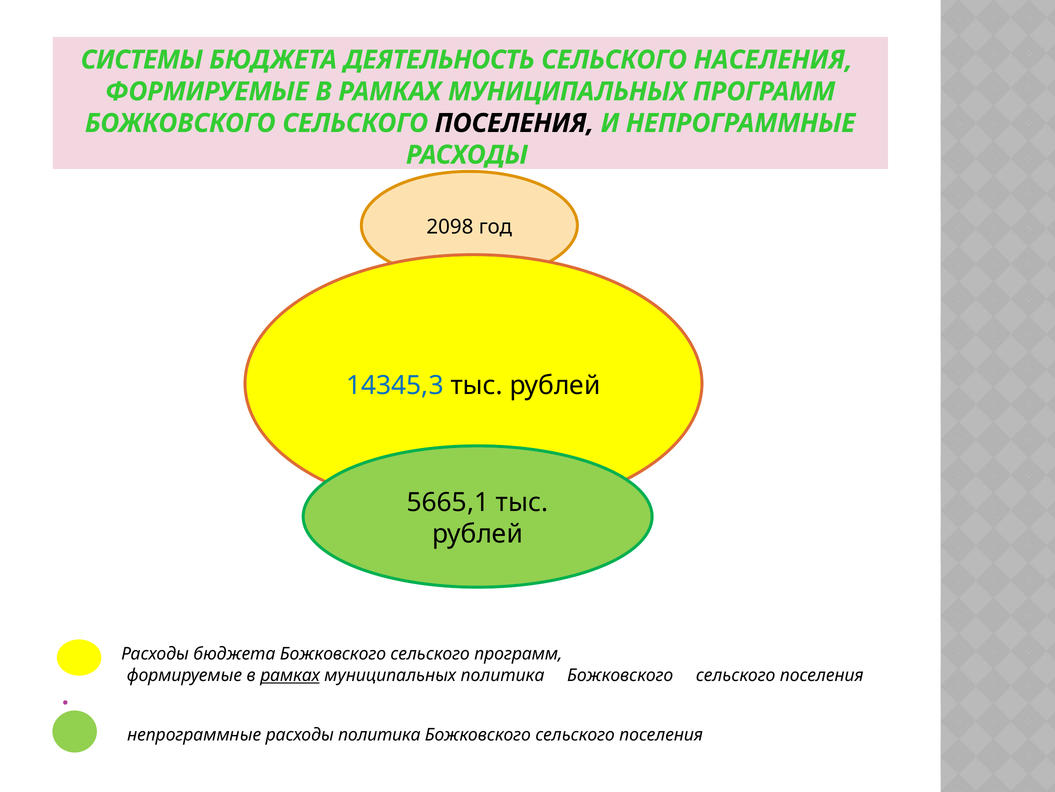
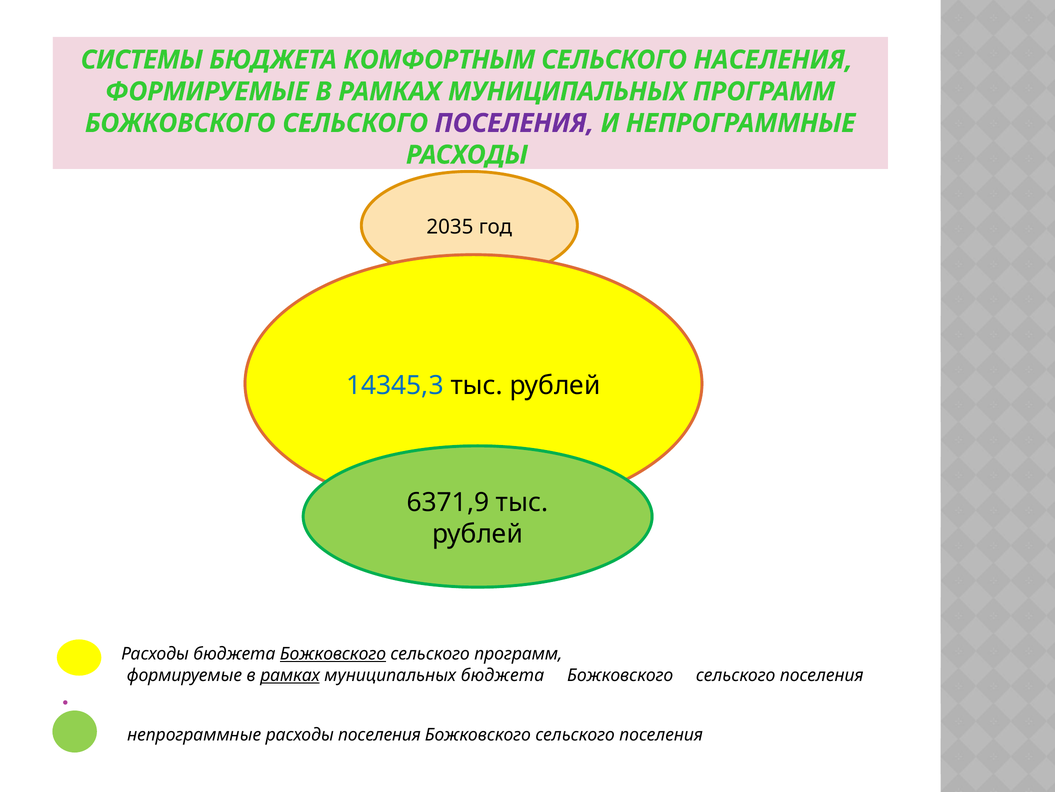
ДЕЯТЕЛЬНОСТЬ: ДЕЯТЕЛЬНОСТЬ -> КОМФОРТНЫМ
ПОСЕЛЕНИЯ at (514, 123) colour: black -> purple
2098: 2098 -> 2035
5665,1: 5665,1 -> 6371,9
Божковского at (333, 654) underline: none -> present
муниципальных политика: политика -> бюджета
расходы политика: политика -> поселения
